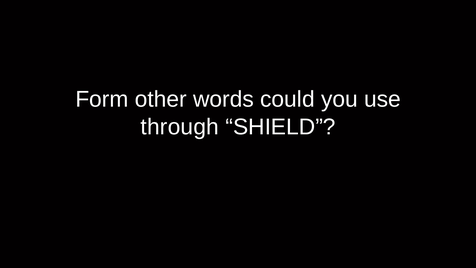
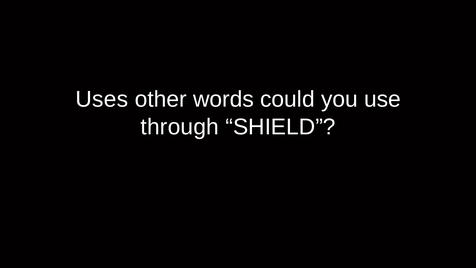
Form: Form -> Uses
